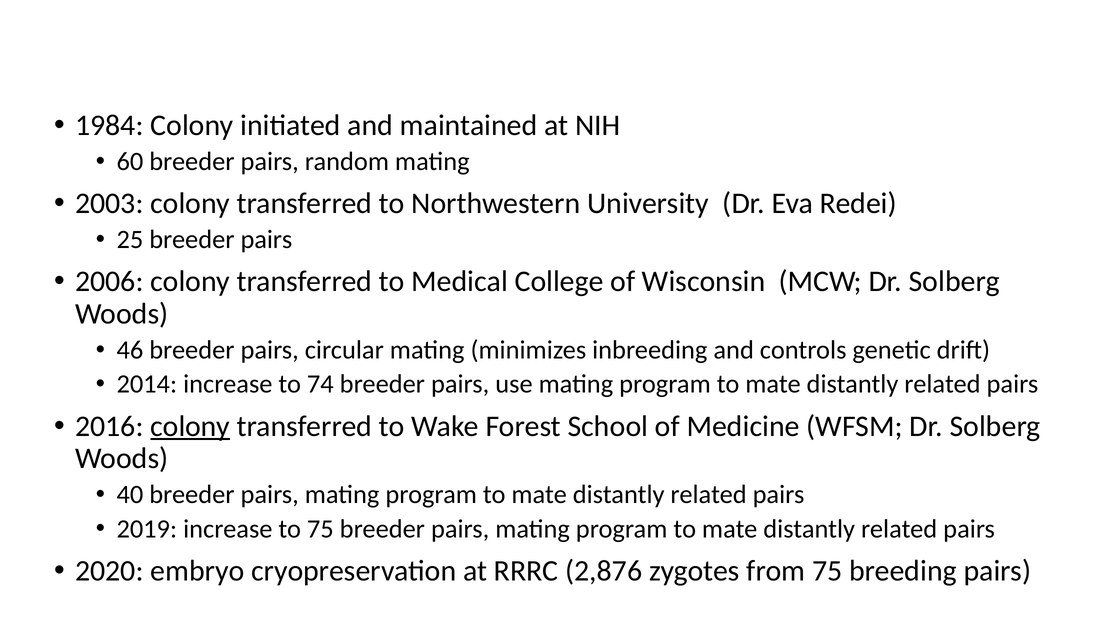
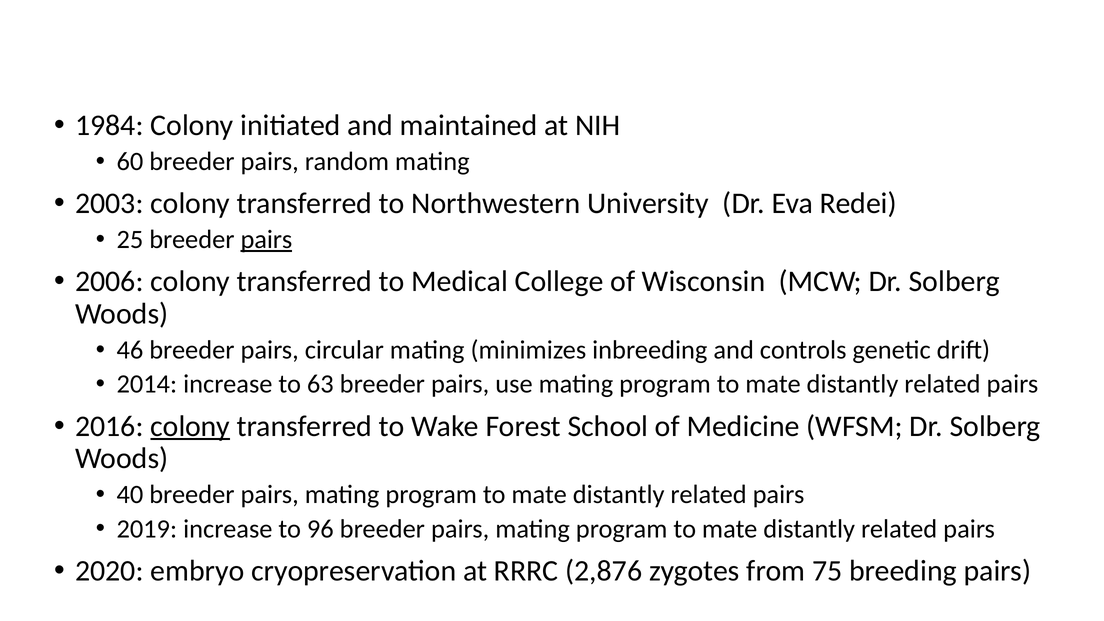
pairs at (266, 240) underline: none -> present
74: 74 -> 63
to 75: 75 -> 96
